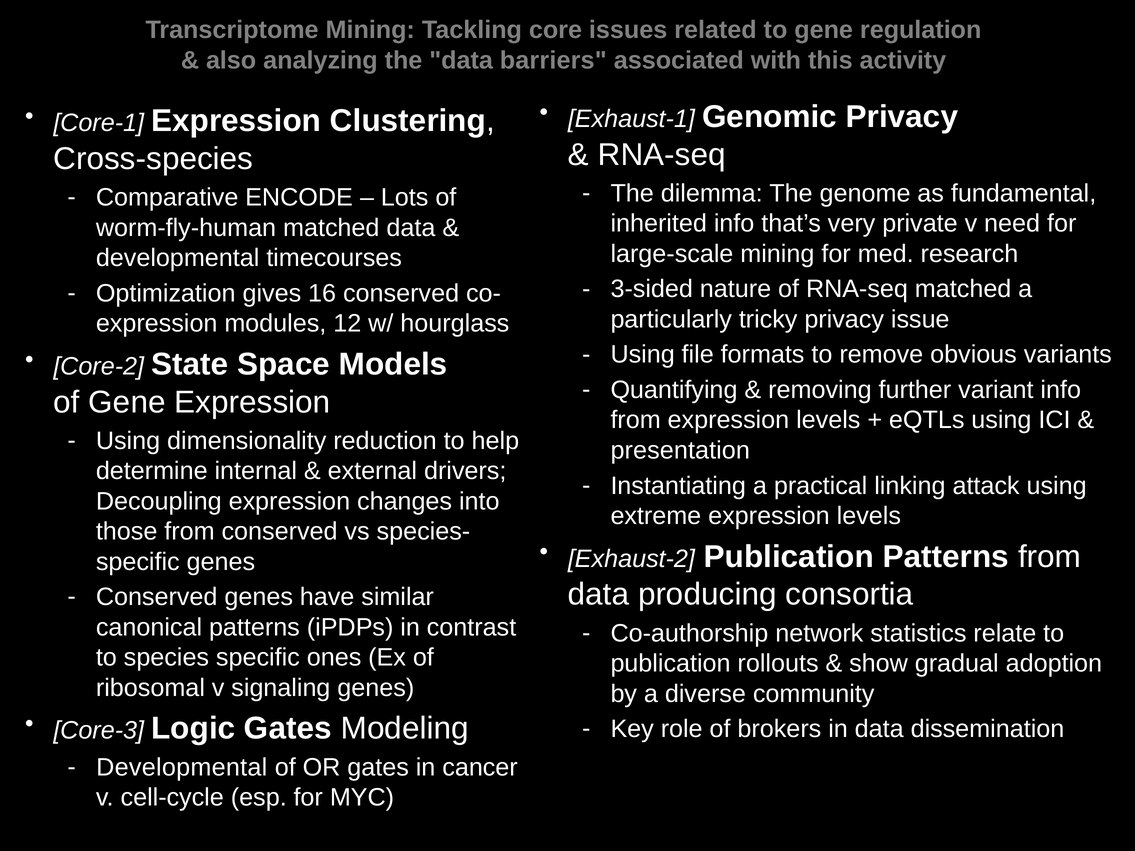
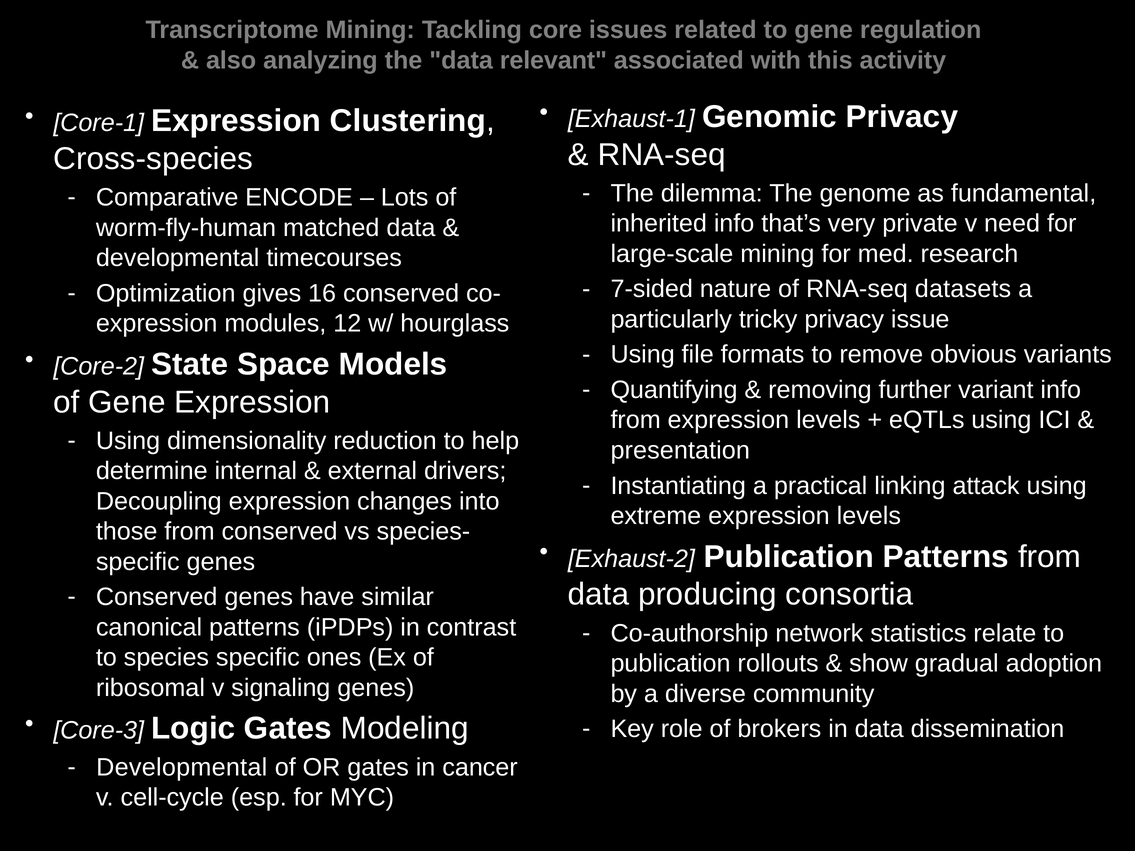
barriers: barriers -> relevant
3-sided: 3-sided -> 7-sided
RNA-seq matched: matched -> datasets
